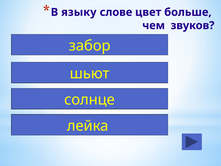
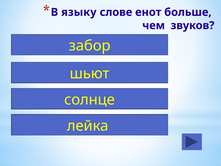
цвет: цвет -> енот
